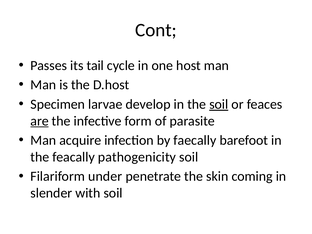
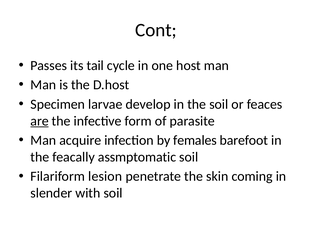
soil at (219, 104) underline: present -> none
faecally: faecally -> females
pathogenicity: pathogenicity -> assmptomatic
under: under -> lesion
